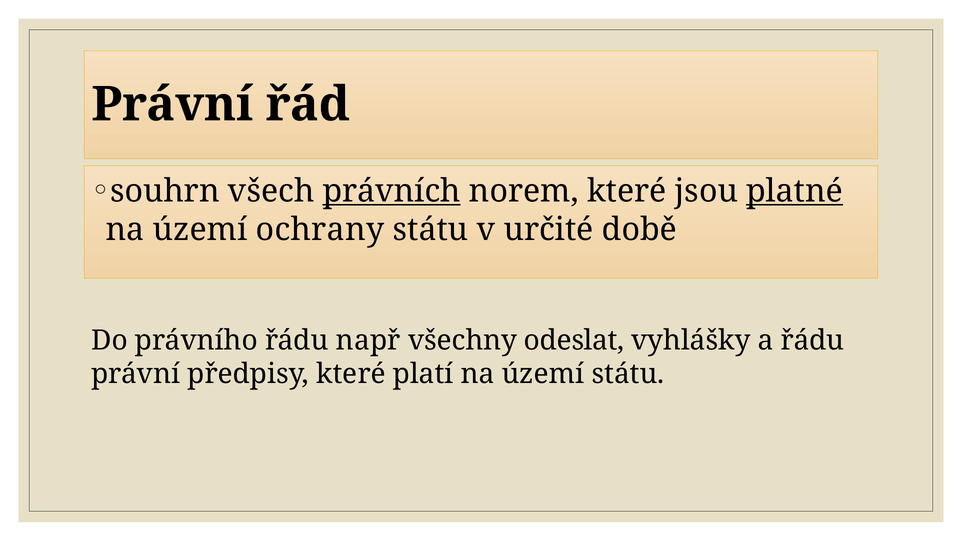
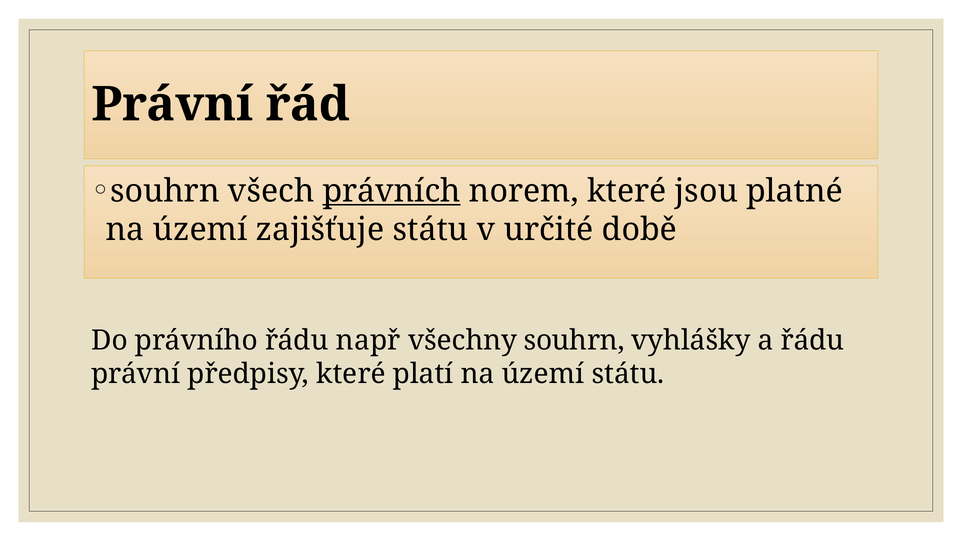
platné underline: present -> none
ochrany: ochrany -> zajišťuje
všechny odeslat: odeslat -> souhrn
